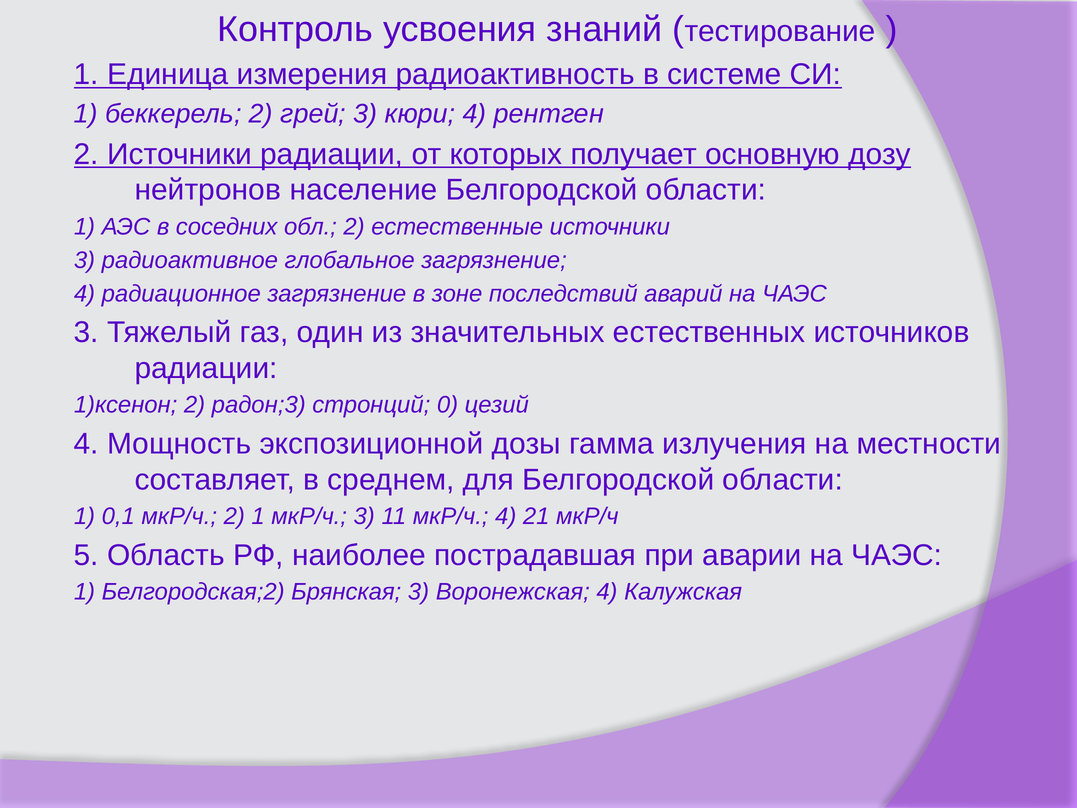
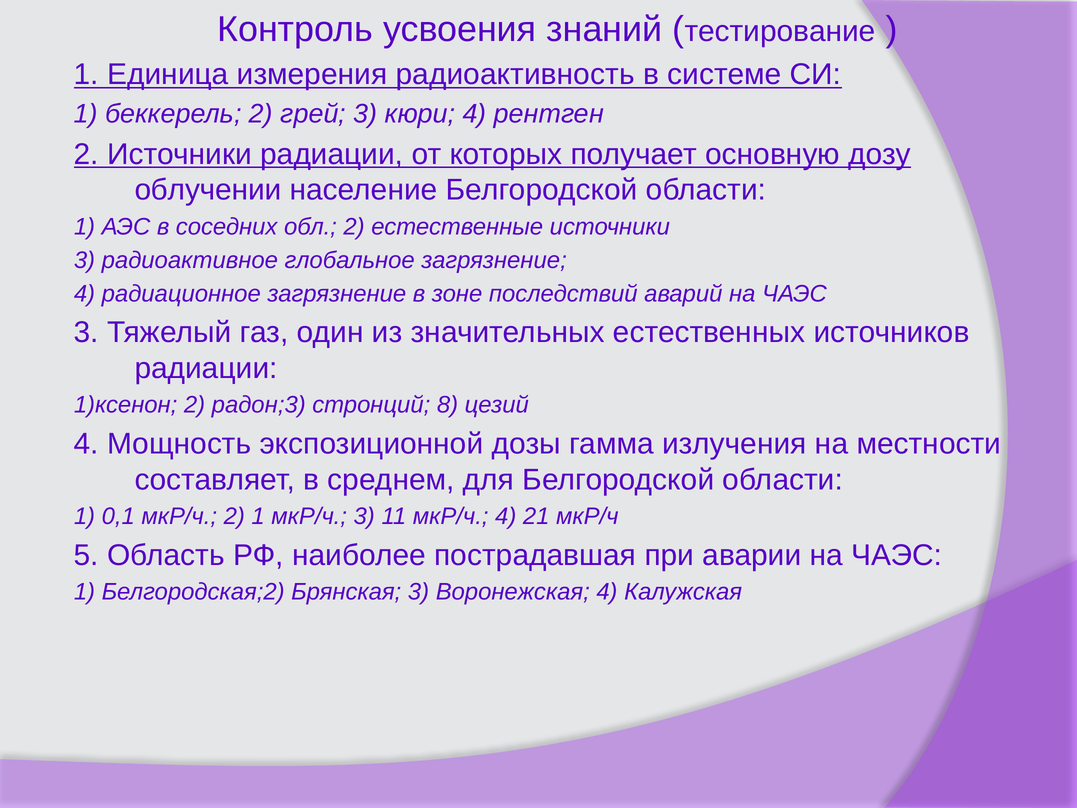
нейтронов: нейтронов -> облучении
0: 0 -> 8
